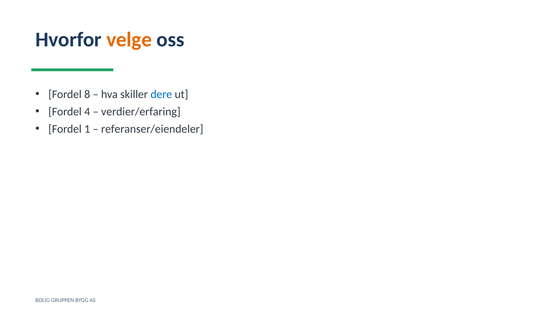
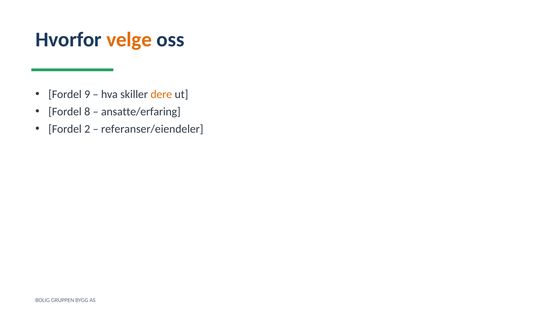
8: 8 -> 9
dere colour: blue -> orange
4: 4 -> 8
verdier/erfaring: verdier/erfaring -> ansatte/erfaring
1: 1 -> 2
